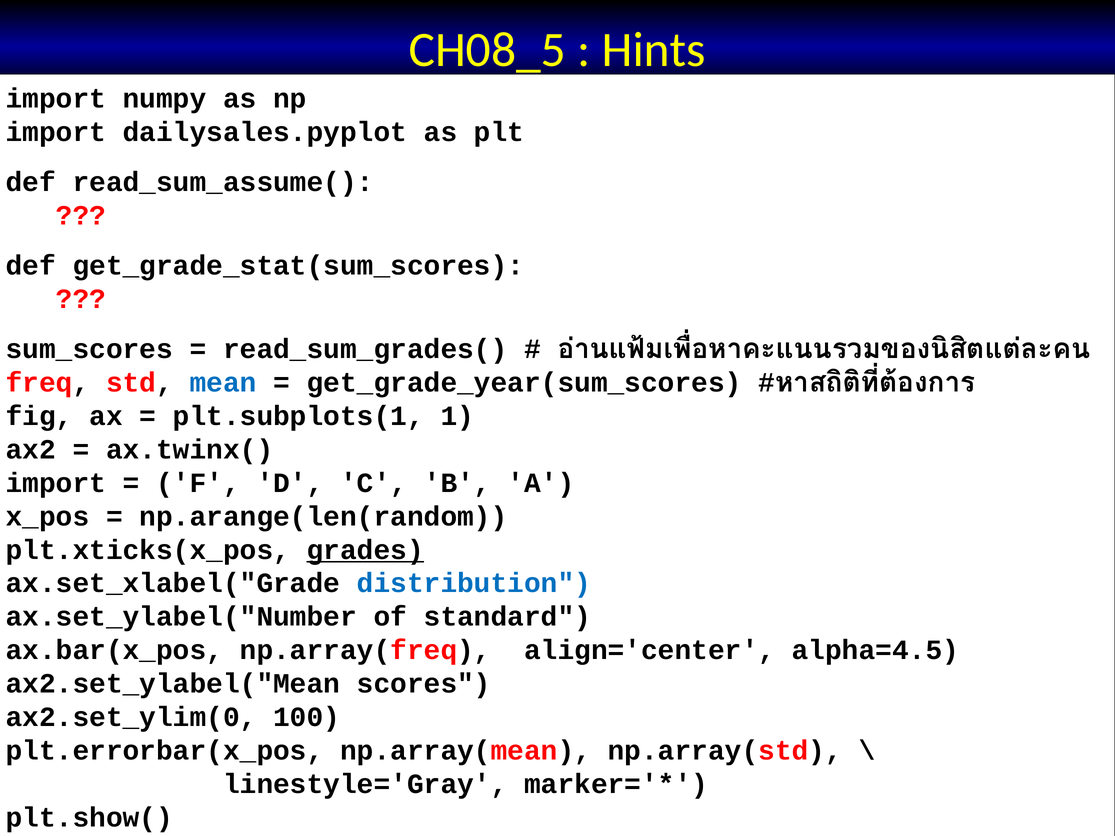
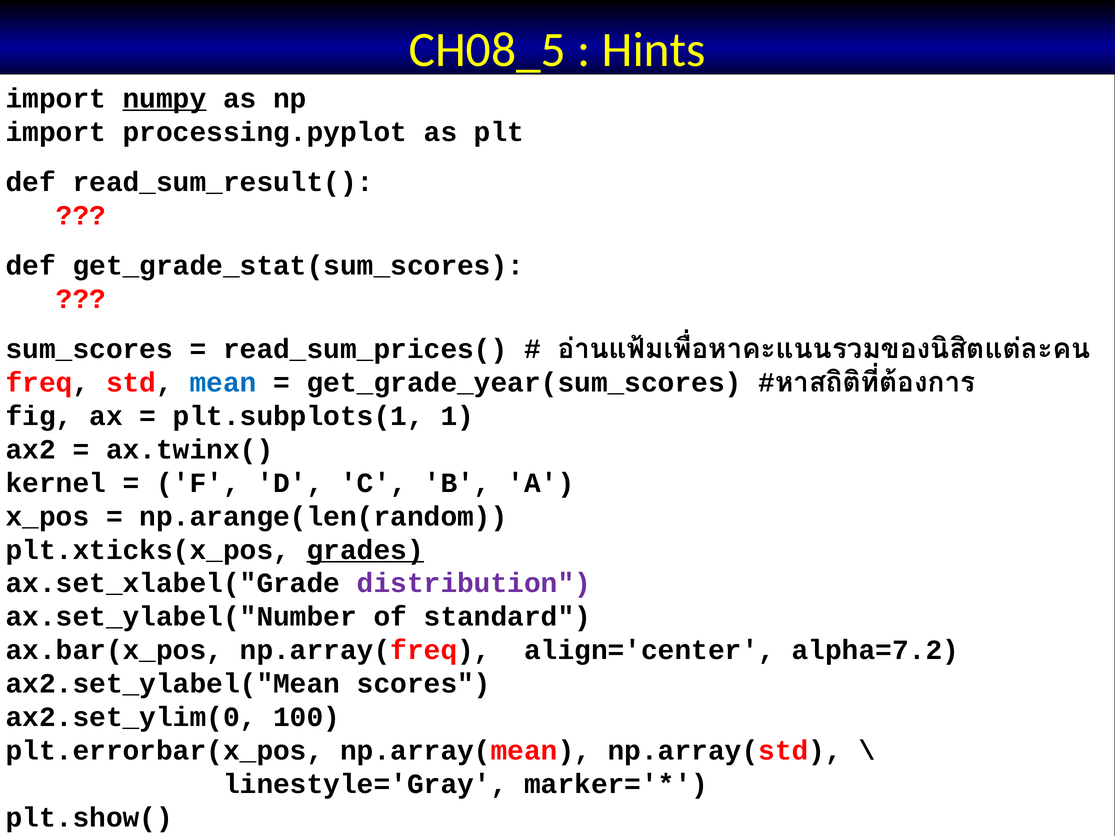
numpy underline: none -> present
dailysales.pyplot: dailysales.pyplot -> processing.pyplot
read_sum_assume(: read_sum_assume( -> read_sum_result(
read_sum_grades(: read_sum_grades( -> read_sum_prices(
import at (56, 483): import -> kernel
distribution colour: blue -> purple
alpha=4.5: alpha=4.5 -> alpha=7.2
